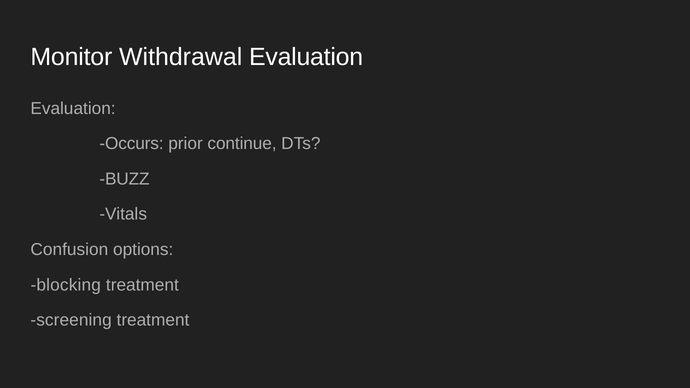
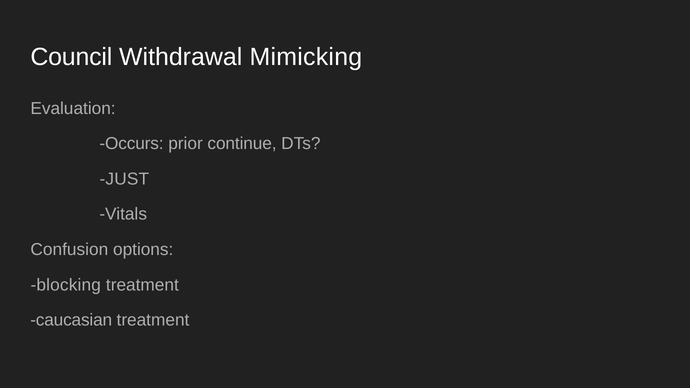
Monitor: Monitor -> Council
Withdrawal Evaluation: Evaluation -> Mimicking
BUZZ: BUZZ -> JUST
screening: screening -> caucasian
